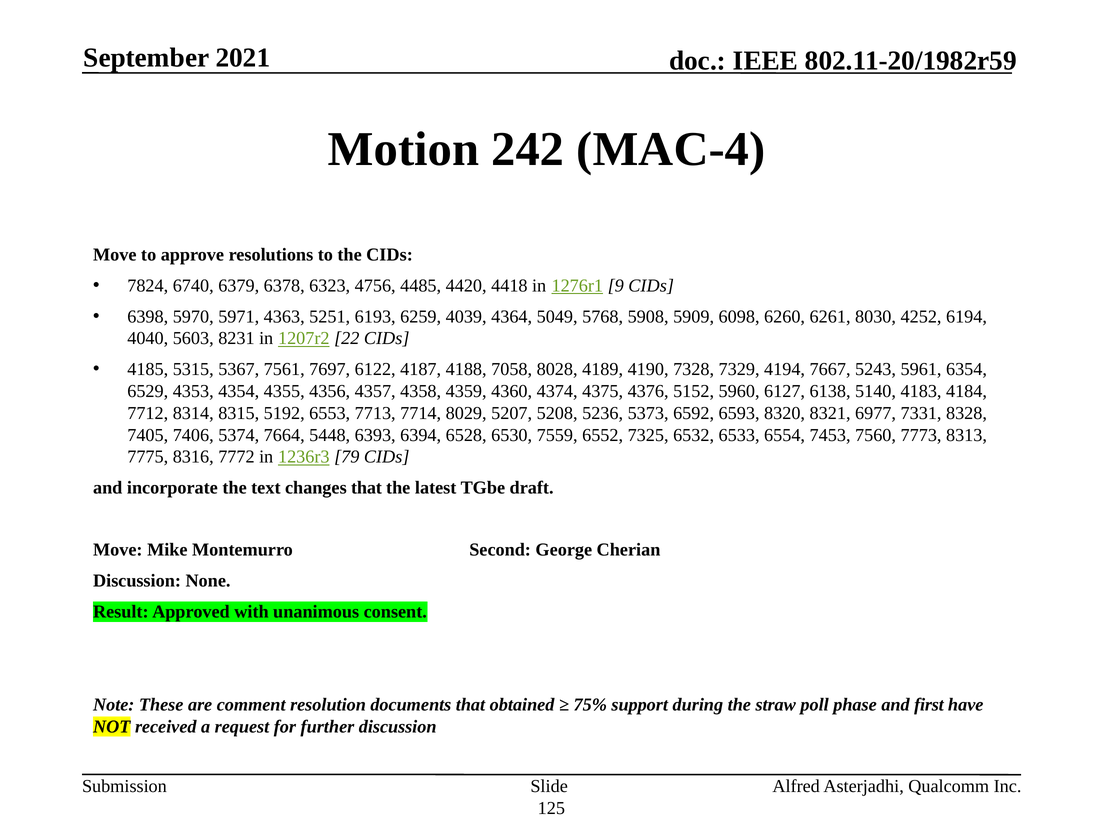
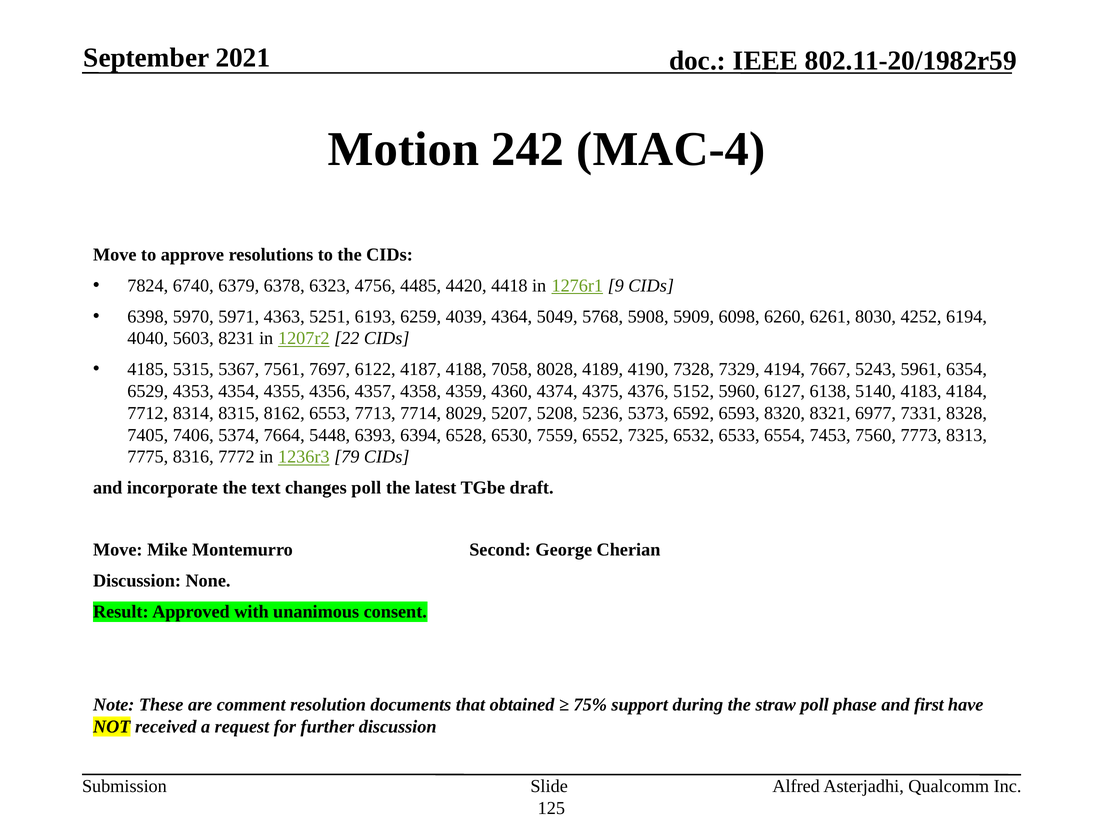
5192: 5192 -> 8162
changes that: that -> poll
